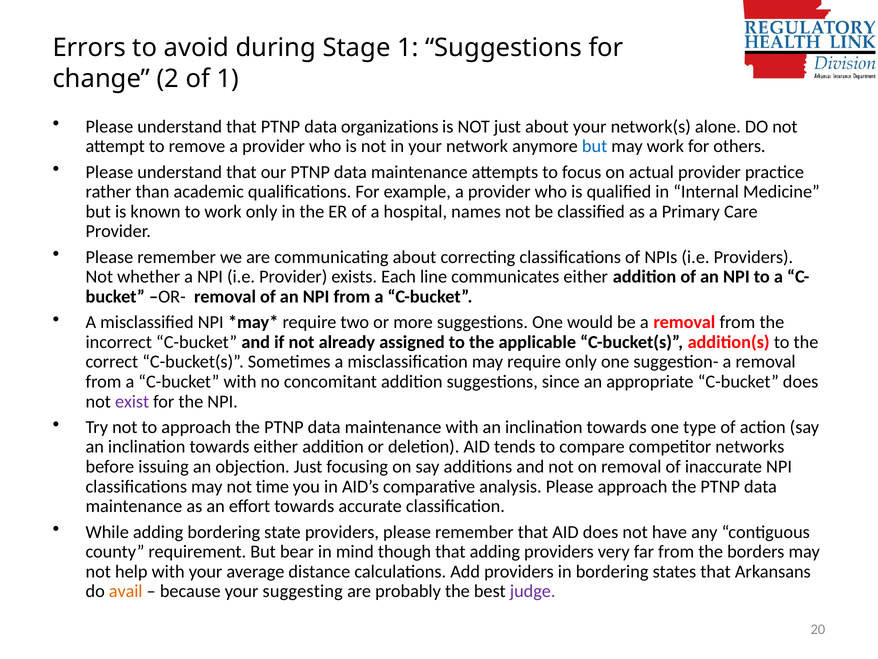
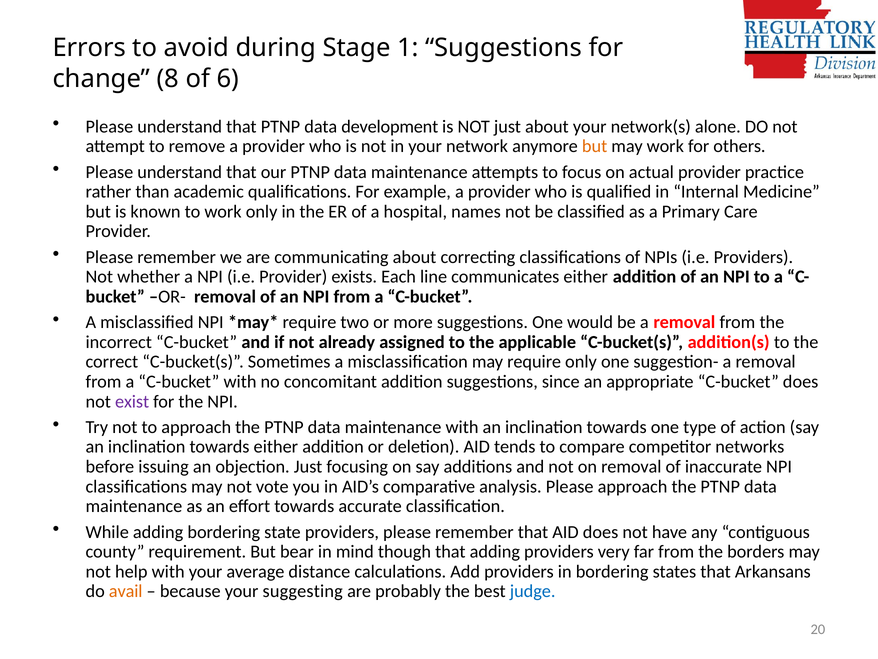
2: 2 -> 8
of 1: 1 -> 6
organizations: organizations -> development
but at (595, 146) colour: blue -> orange
time: time -> vote
judge colour: purple -> blue
